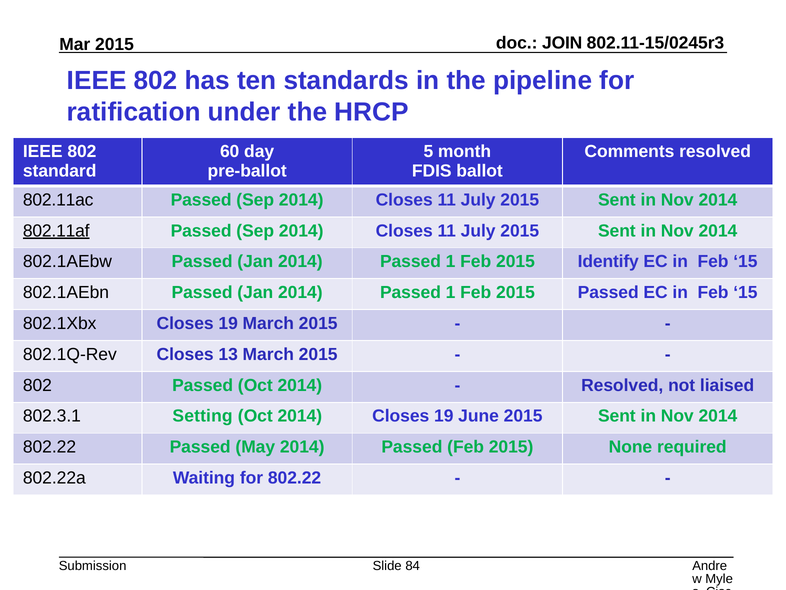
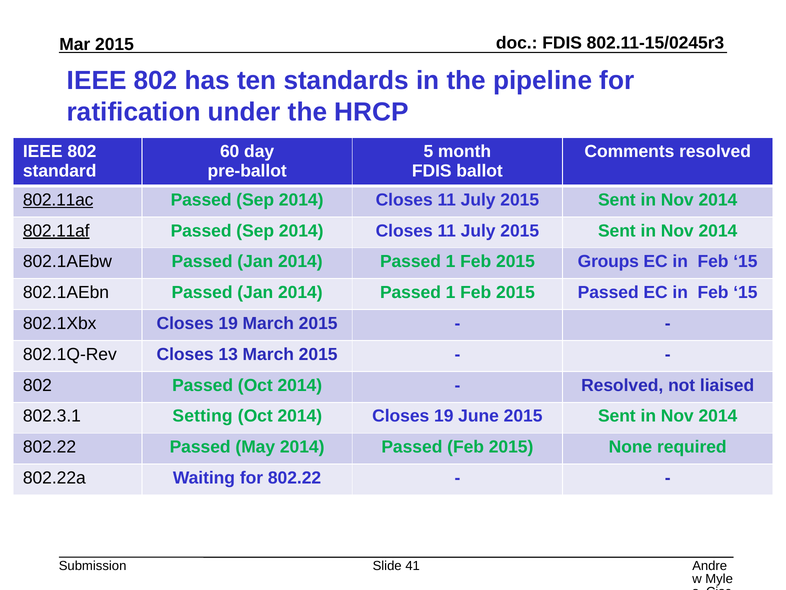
JOIN at (562, 43): JOIN -> FDIS
802.11ac underline: none -> present
Identify: Identify -> Groups
84: 84 -> 41
